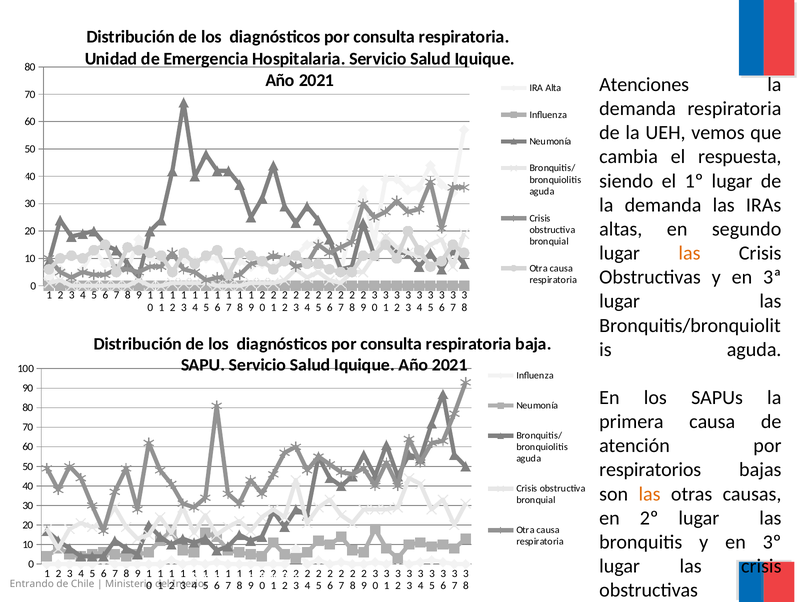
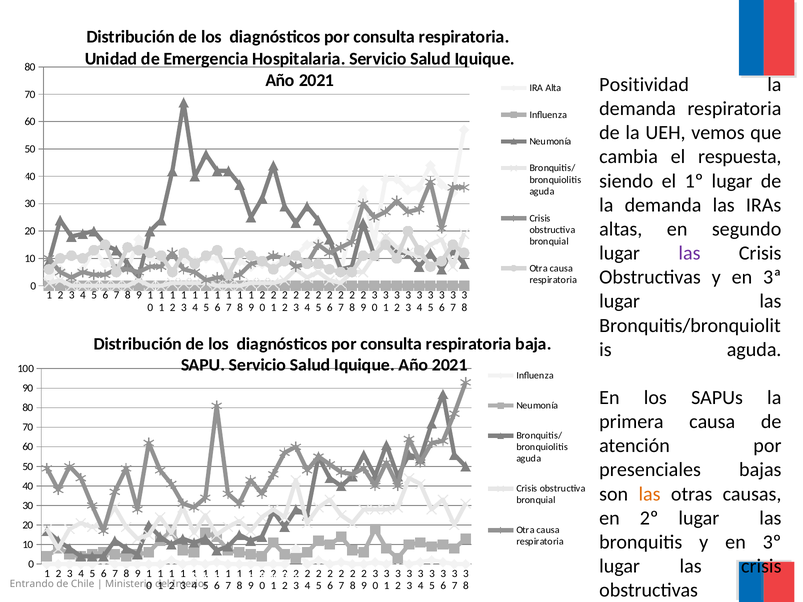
Atenciones: Atenciones -> Positividad
las at (689, 253) colour: orange -> purple
respiratorios: respiratorios -> presenciales
